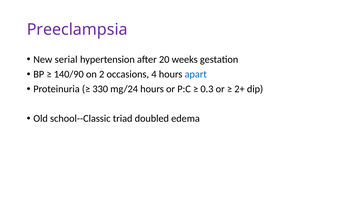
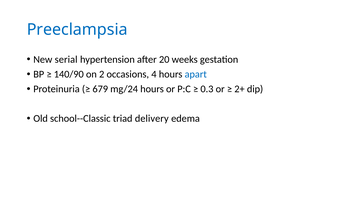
Preeclampsia colour: purple -> blue
330: 330 -> 679
doubled: doubled -> delivery
